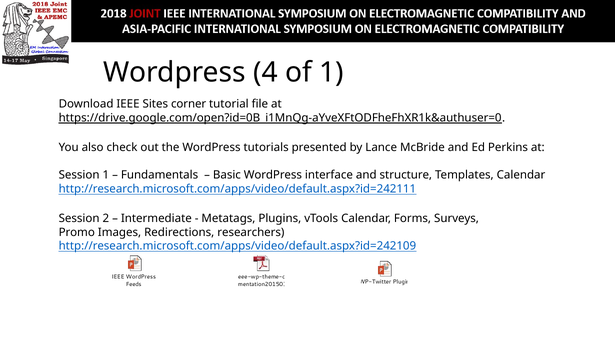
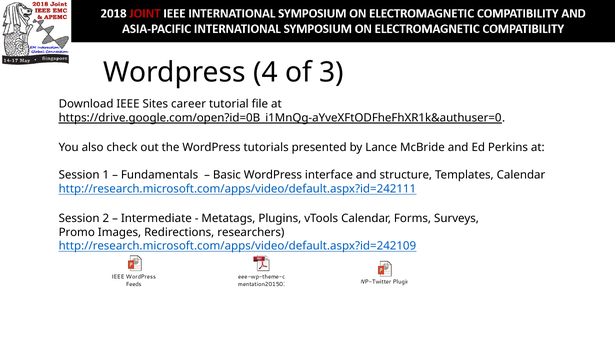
of 1: 1 -> 3
corner: corner -> career
